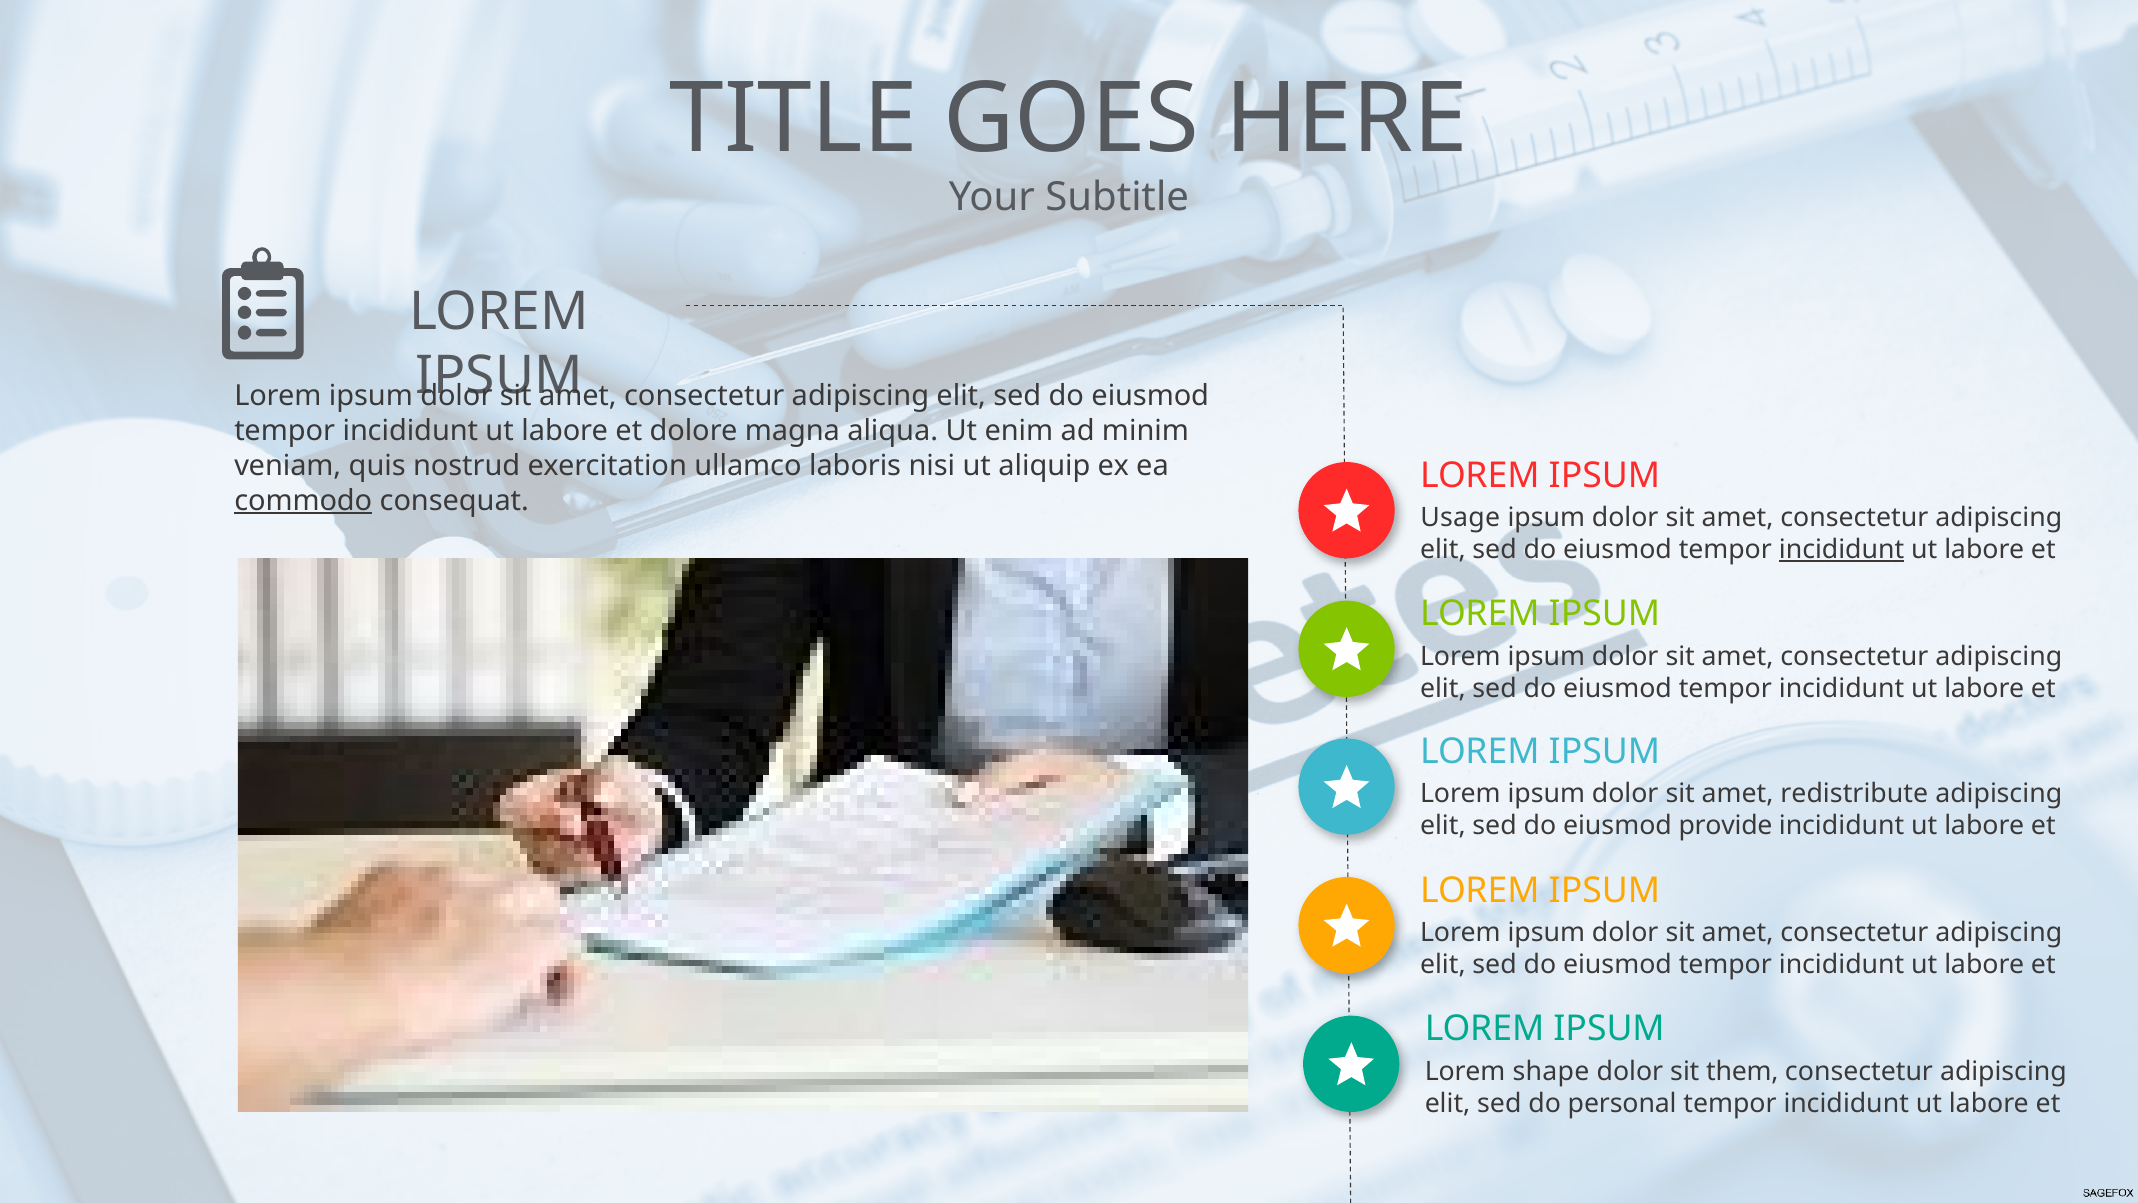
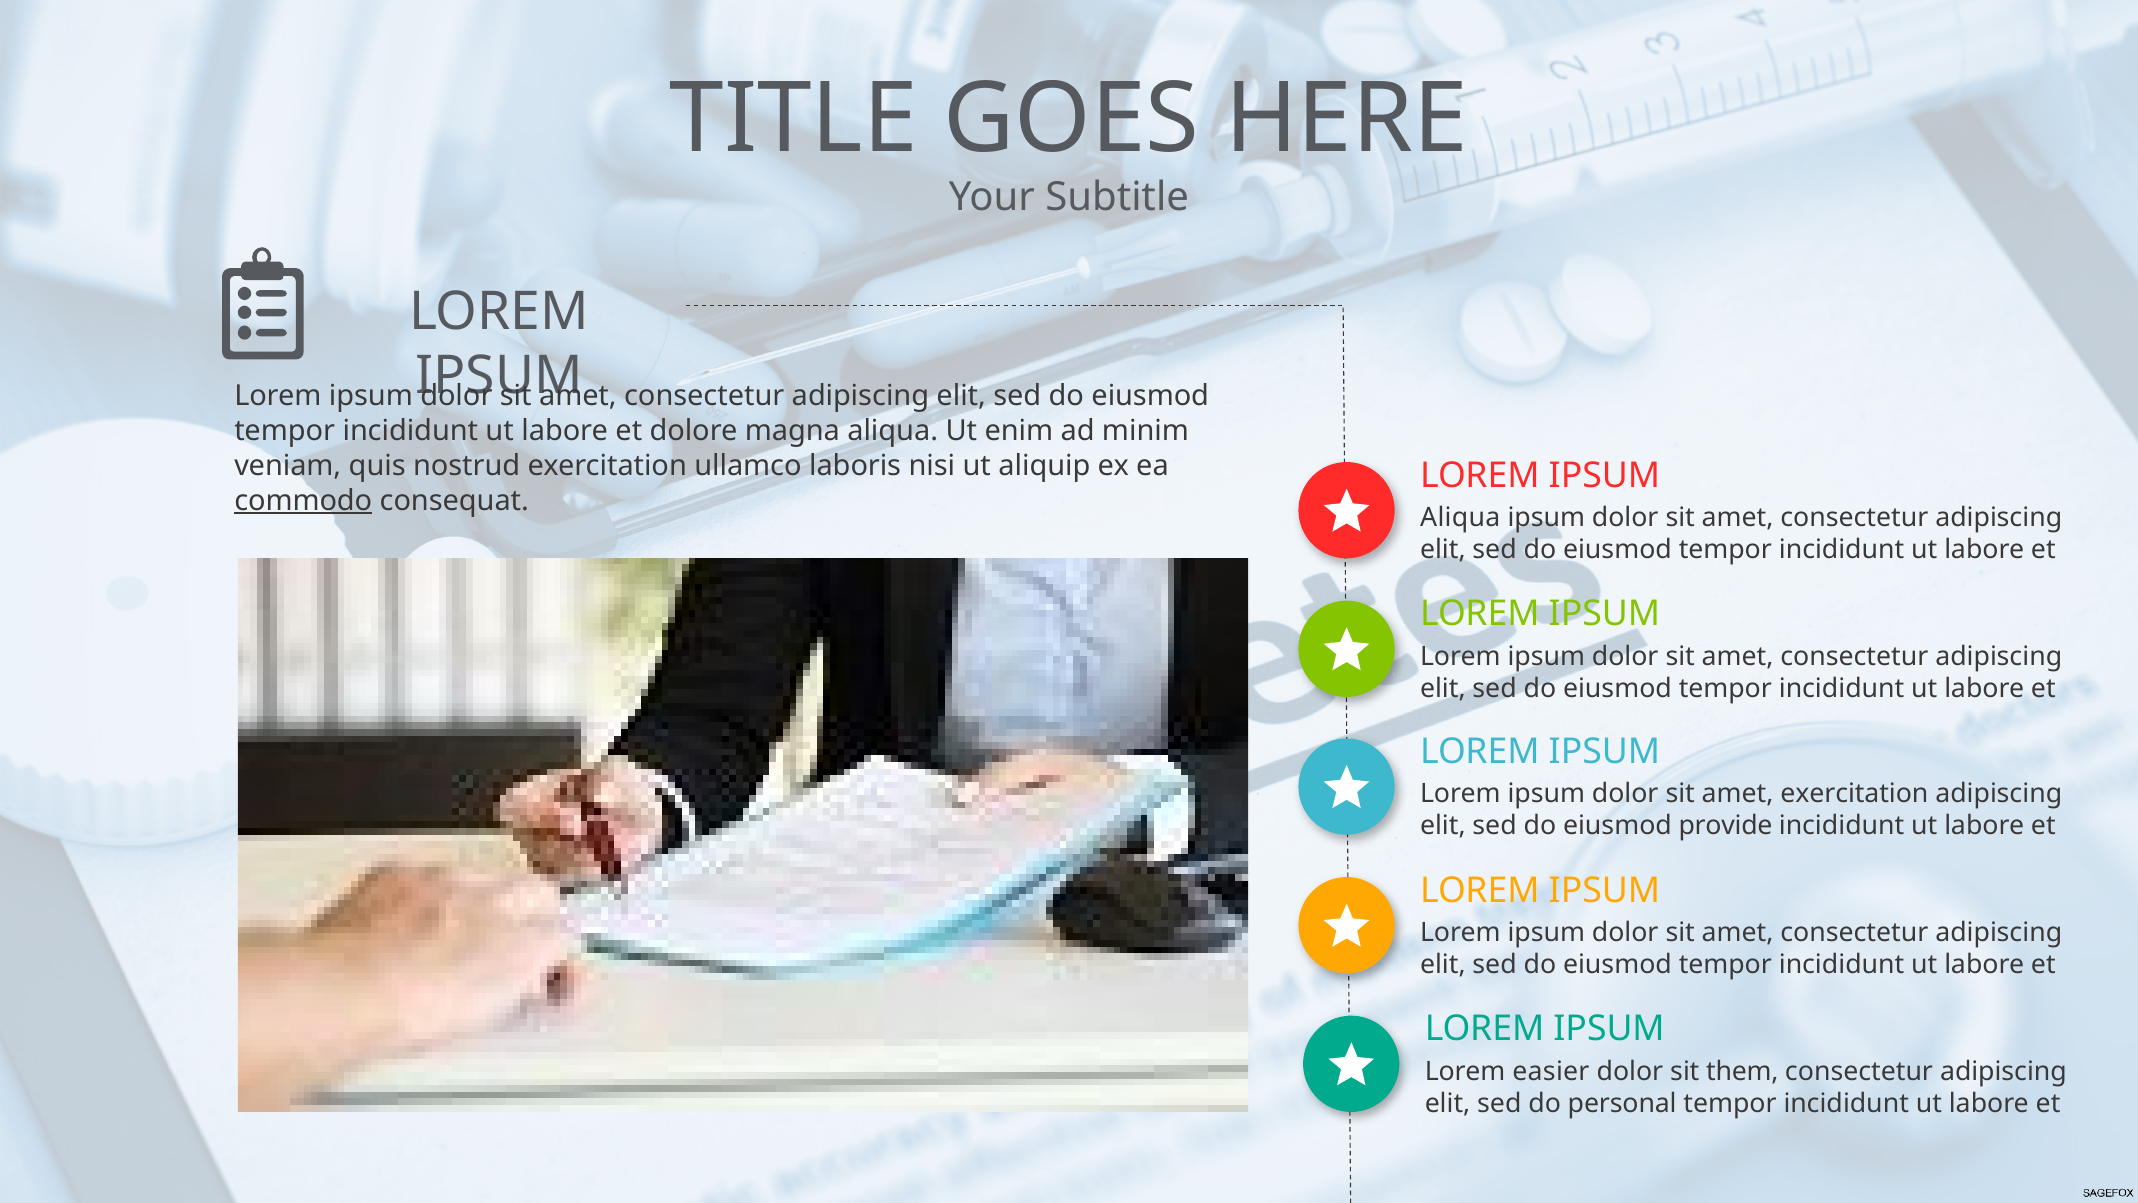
Usage at (1460, 517): Usage -> Aliqua
incididunt at (1842, 550) underline: present -> none
amet redistribute: redistribute -> exercitation
shape: shape -> easier
